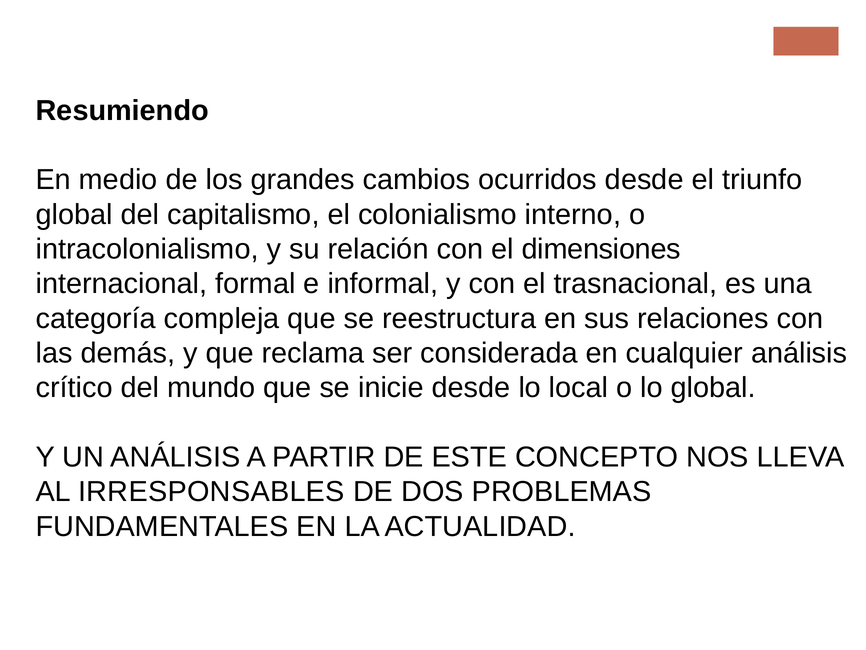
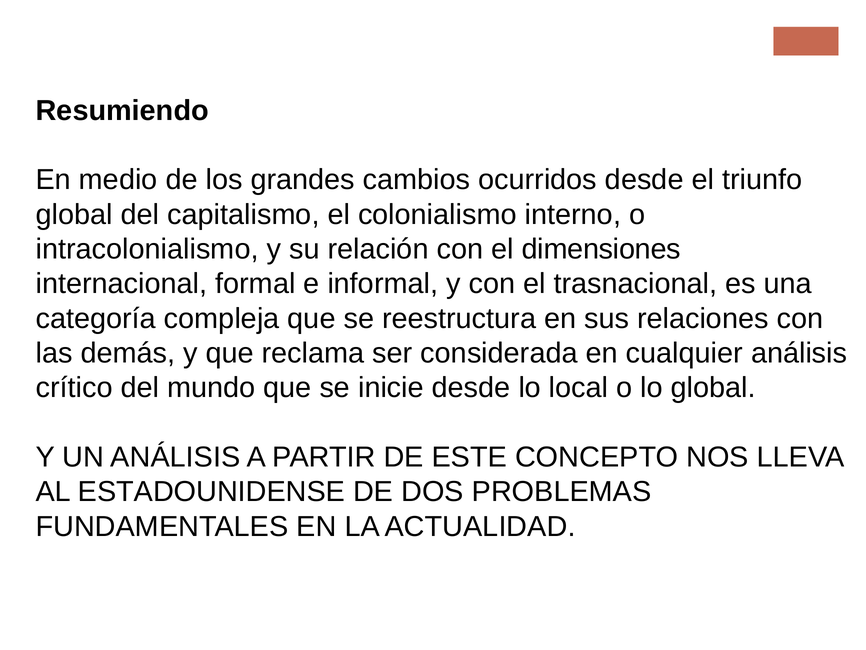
IRRESPONSABLES: IRRESPONSABLES -> ESTADOUNIDENSE
